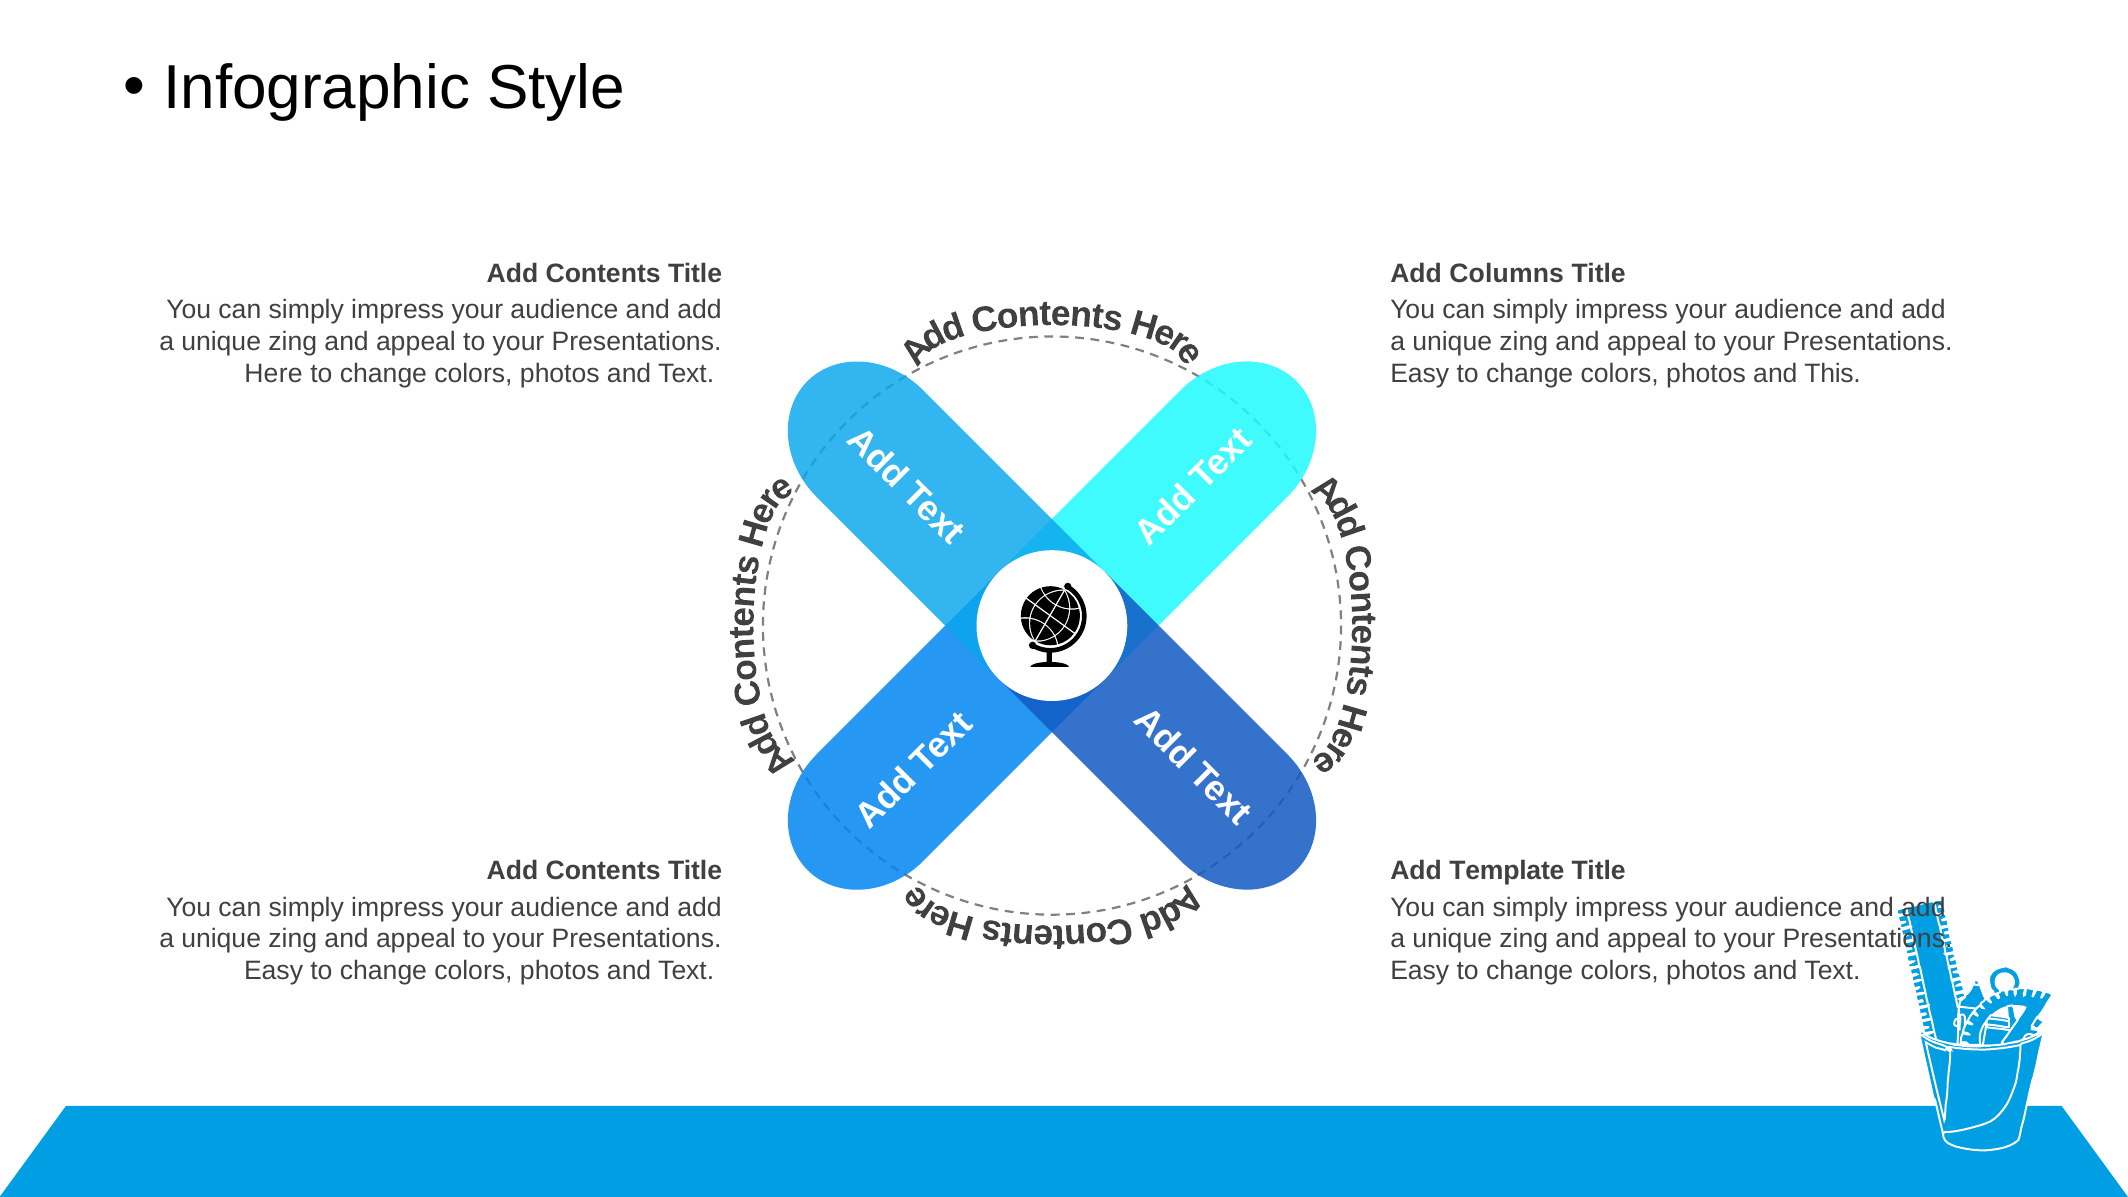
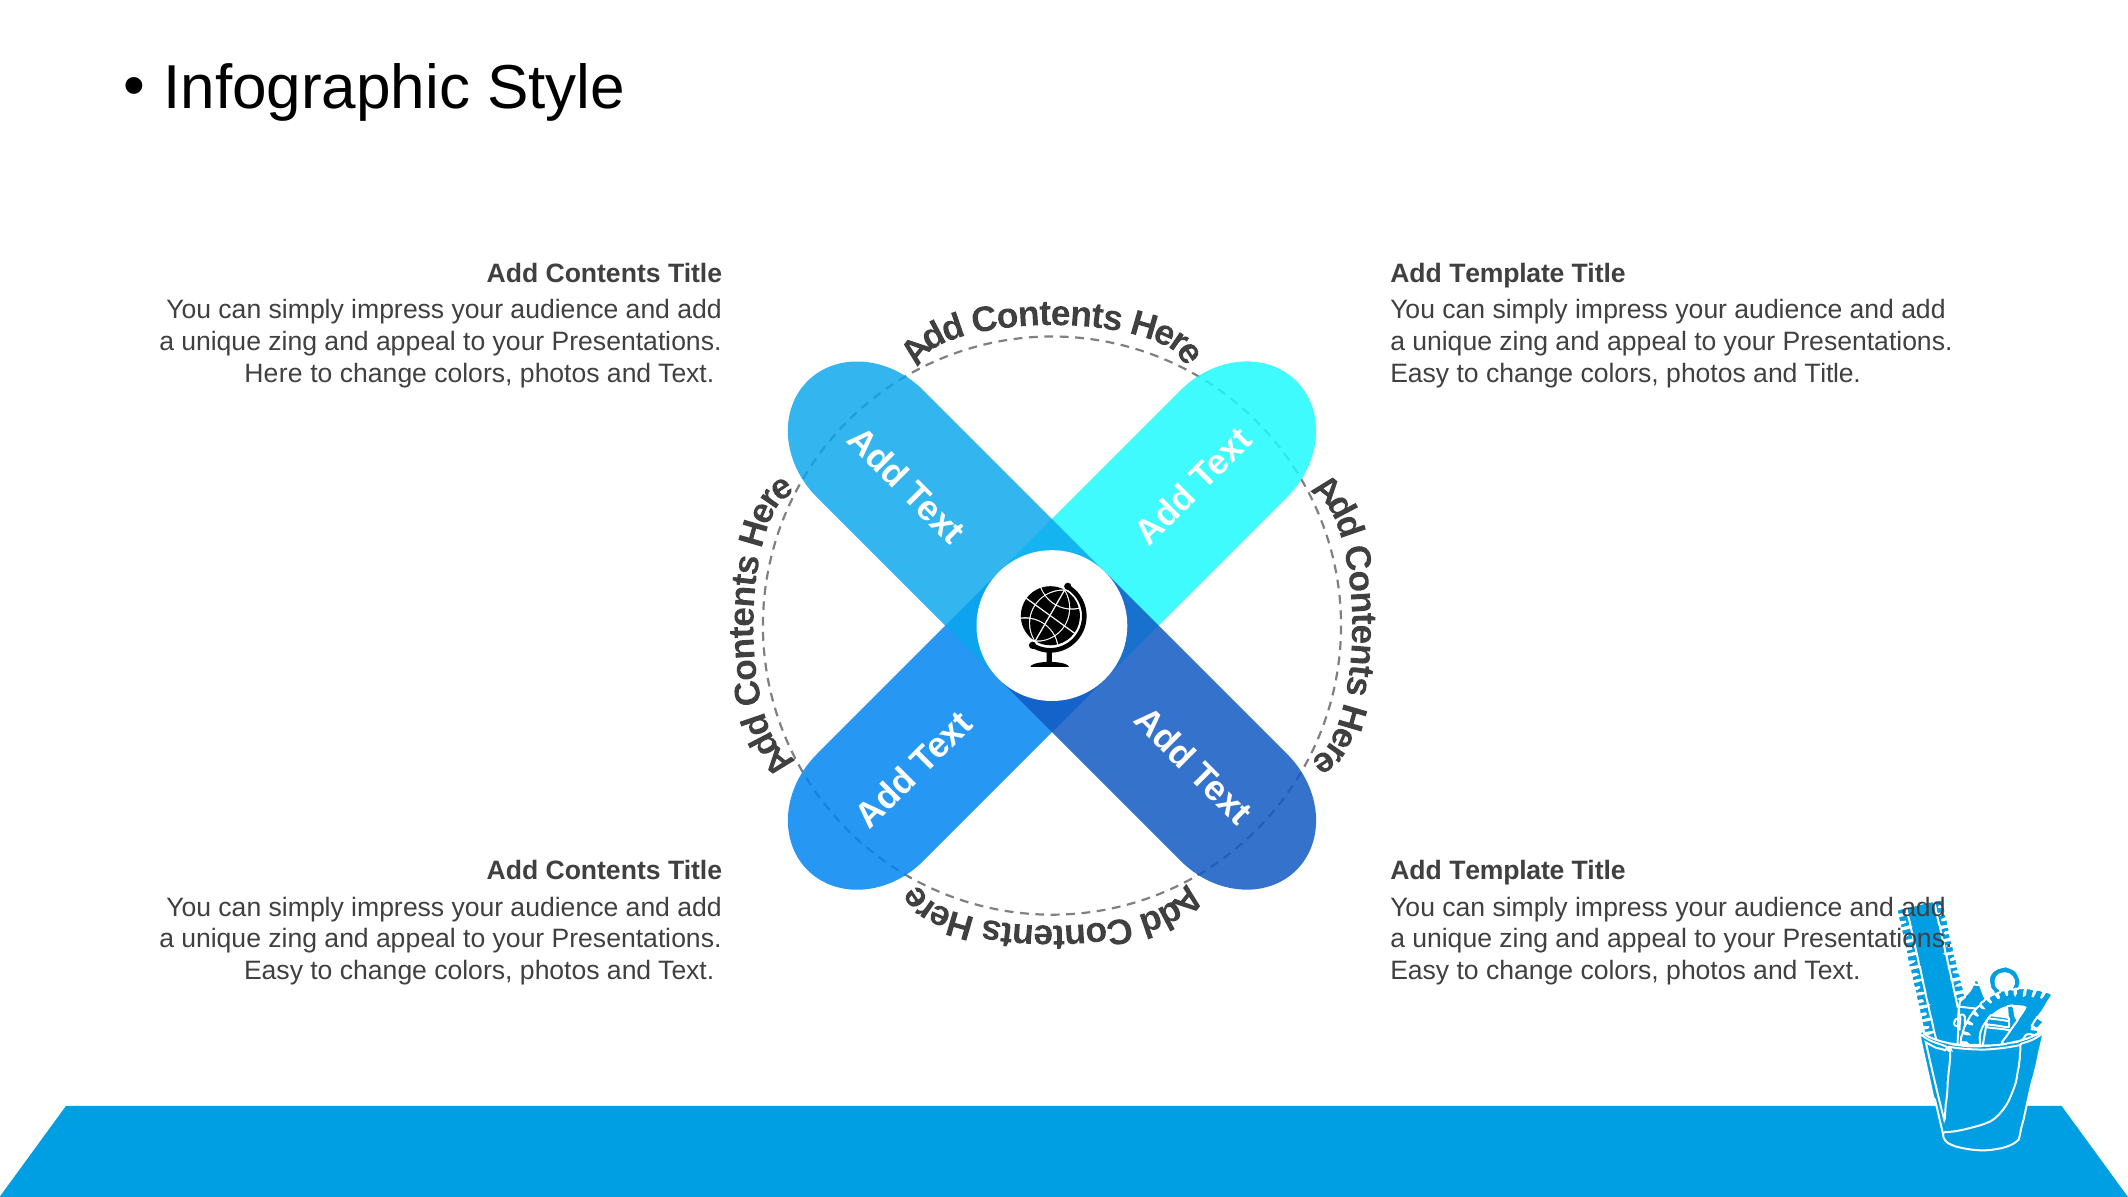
Columns at (1507, 274): Columns -> Template
and This: This -> Title
